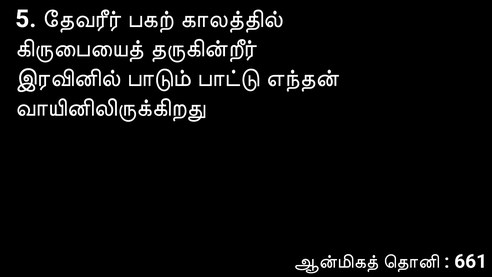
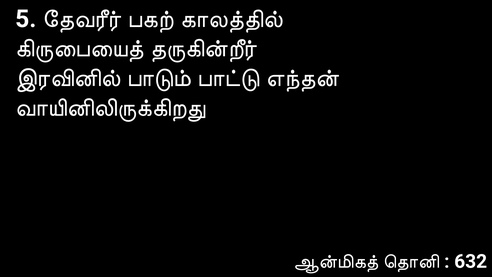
661: 661 -> 632
